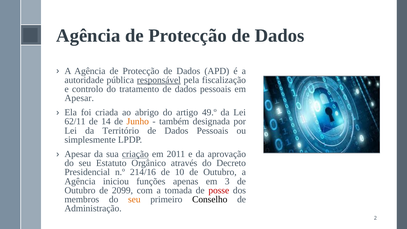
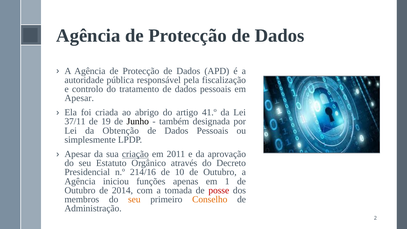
responsável underline: present -> none
49.º: 49.º -> 41.º
62/11: 62/11 -> 37/11
14: 14 -> 19
Junho colour: orange -> black
Território: Território -> Obtenção
3: 3 -> 1
2099: 2099 -> 2014
Conselho colour: black -> orange
